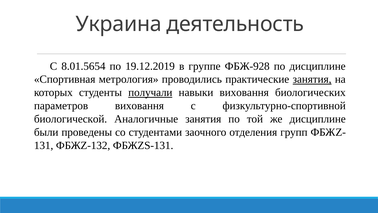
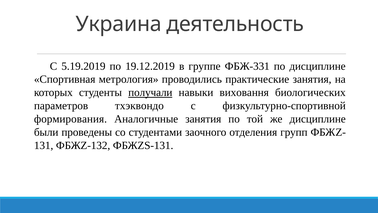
8.01.5654: 8.01.5654 -> 5.19.2019
ФБЖ-928: ФБЖ-928 -> ФБЖ-331
занятия at (312, 79) underline: present -> none
параметров виховання: виховання -> тхэквондо
биологической: биологической -> формирования
